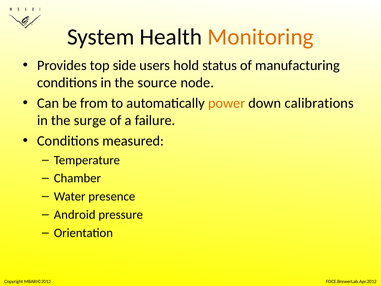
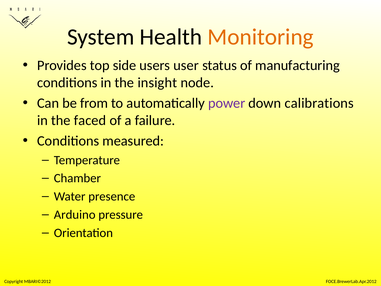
hold: hold -> user
source: source -> insight
power colour: orange -> purple
surge: surge -> faced
Android: Android -> Arduino
